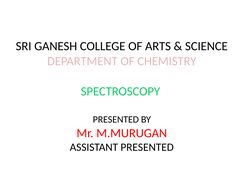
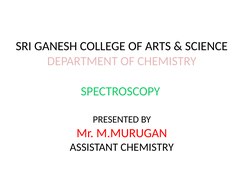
ASSISTANT PRESENTED: PRESENTED -> CHEMISTRY
